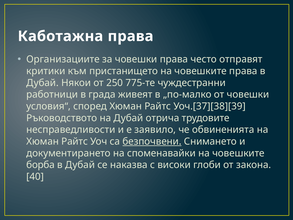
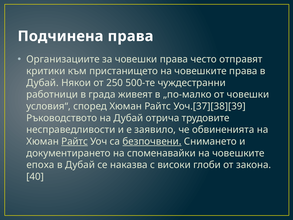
Каботажна: Каботажна -> Подчинена
775-те: 775-те -> 500-те
Райтс at (75, 141) underline: none -> present
борба: борба -> епоха
